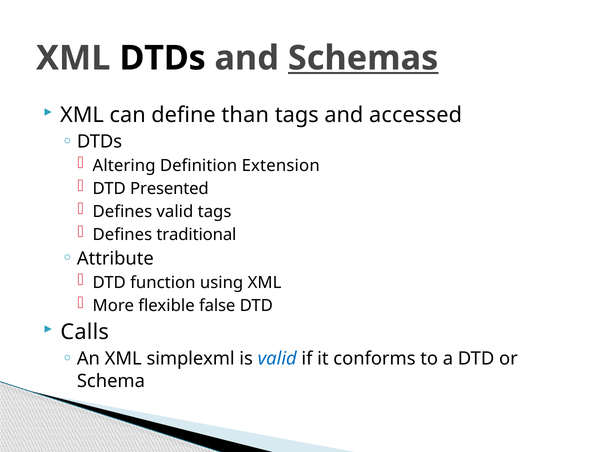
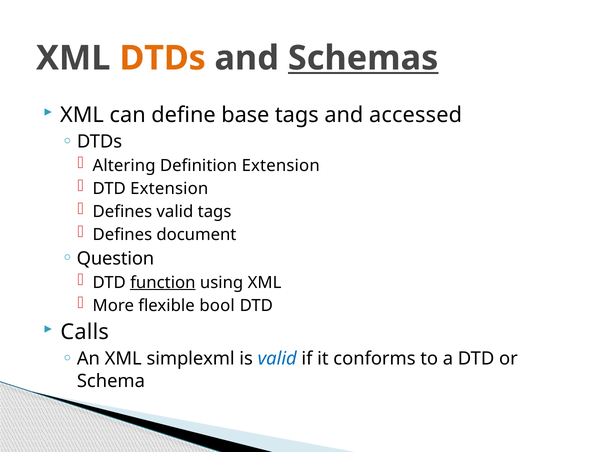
DTDs at (163, 58) colour: black -> orange
than: than -> base
DTD Presented: Presented -> Extension
traditional: traditional -> document
Attribute: Attribute -> Question
function underline: none -> present
false: false -> bool
